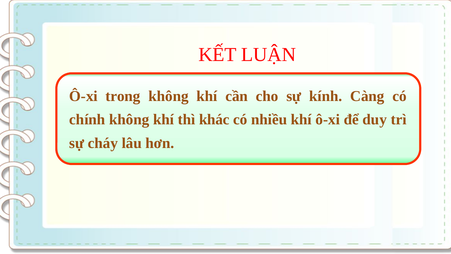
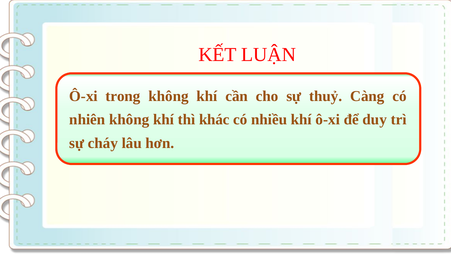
kính: kính -> thuỷ
chính: chính -> nhiên
